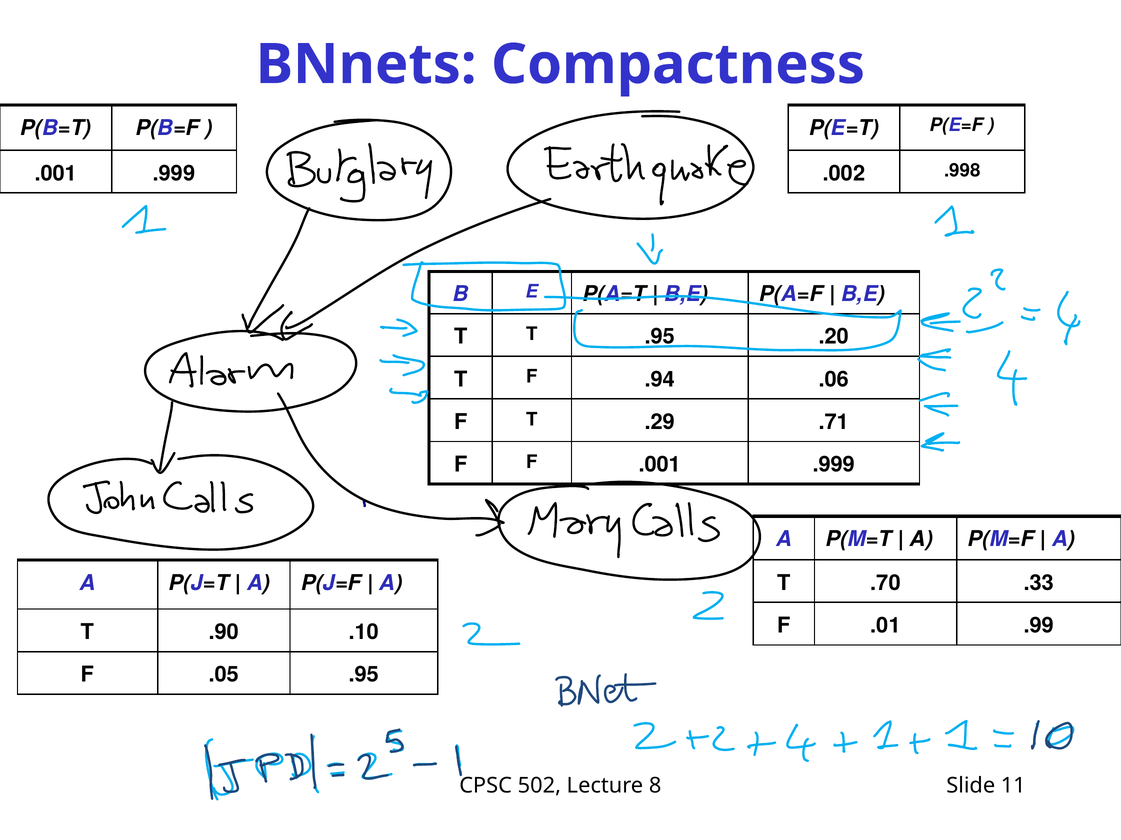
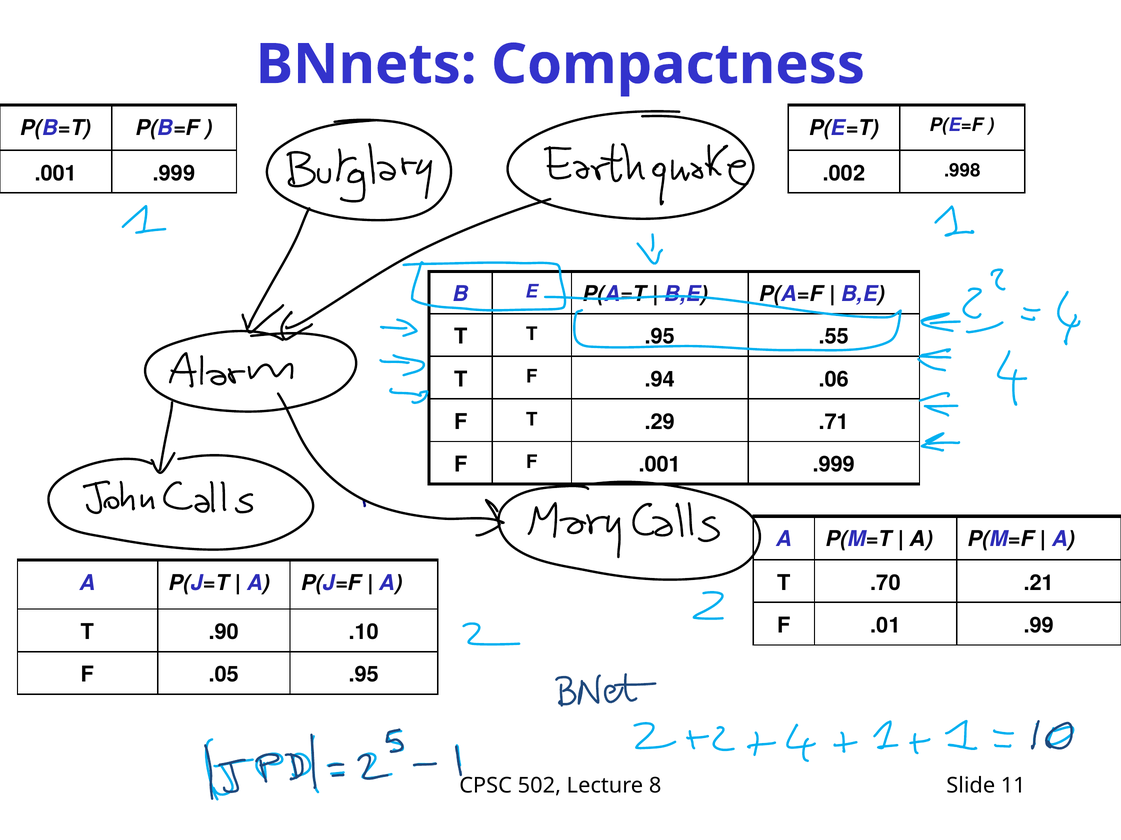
.20: .20 -> .55
.33: .33 -> .21
